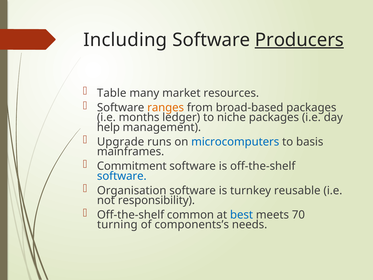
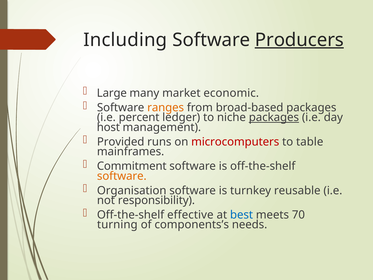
Table: Table -> Large
resources: resources -> economic
months: months -> percent
packages at (274, 117) underline: none -> present
help: help -> host
Upgrade: Upgrade -> Provided
microcomputers colour: blue -> red
basis: basis -> table
software at (122, 176) colour: blue -> orange
common: common -> effective
